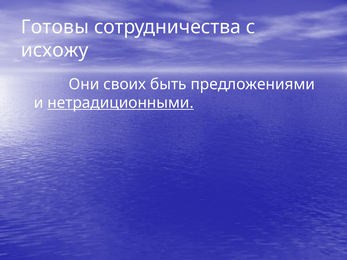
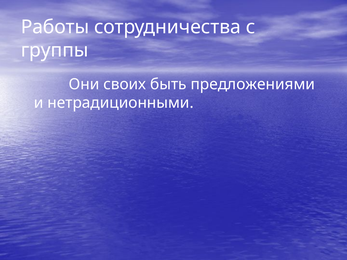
Готовы: Готовы -> Работы
исхожу: исхожу -> группы
нетрадиционными underline: present -> none
